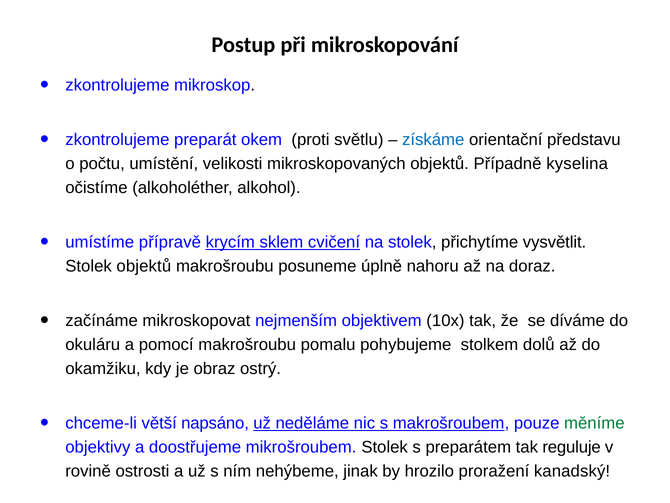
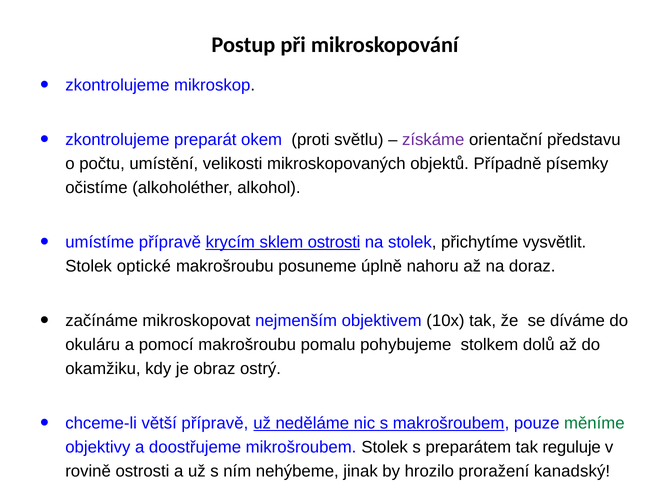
získáme colour: blue -> purple
kyselina: kyselina -> písemky
sklem cvičení: cvičení -> ostrosti
Stolek objektů: objektů -> optické
větší napsáno: napsáno -> přípravě
